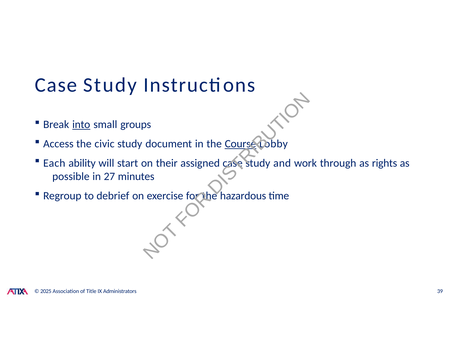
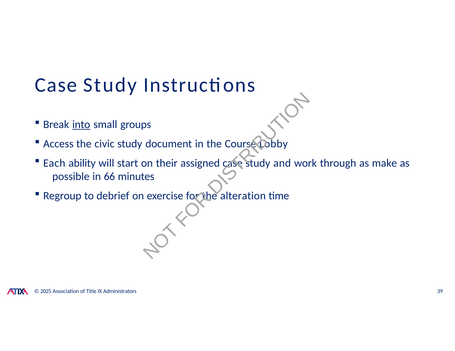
Course underline: present -> none
rights: rights -> make
27: 27 -> 66
hazardous: hazardous -> alteration
